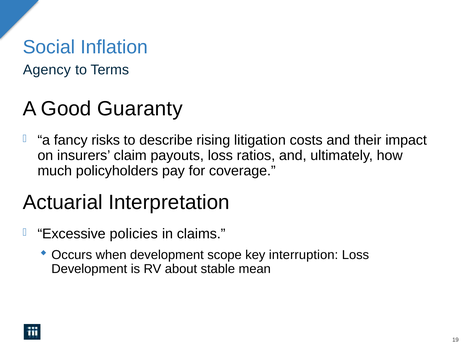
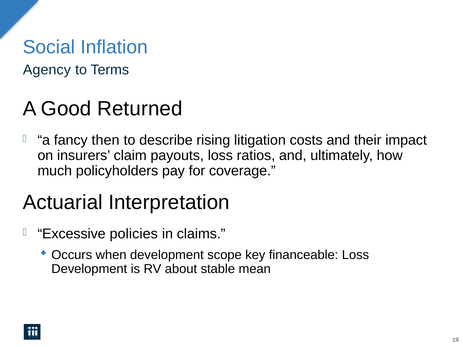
Guaranty: Guaranty -> Returned
risks: risks -> then
interruption: interruption -> financeable
